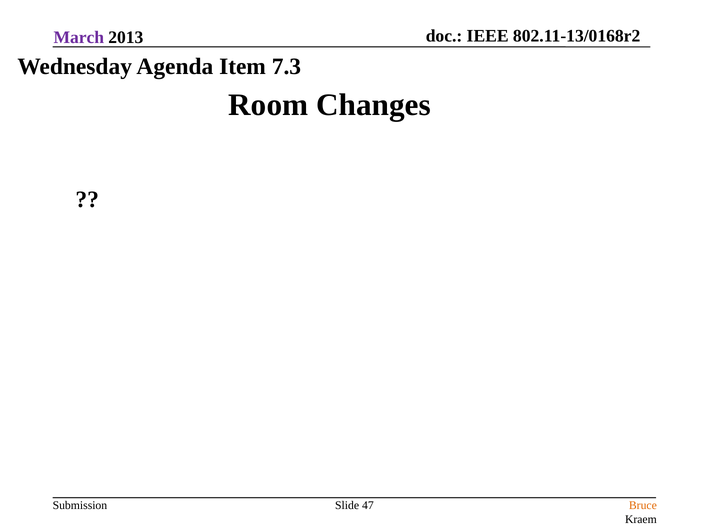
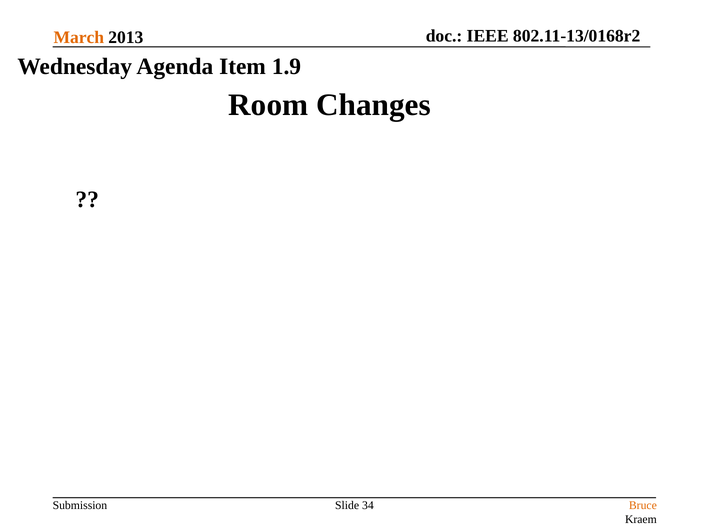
March colour: purple -> orange
7.3: 7.3 -> 1.9
47: 47 -> 34
